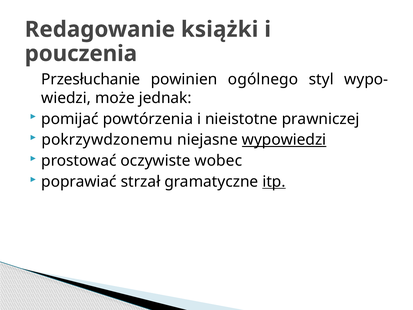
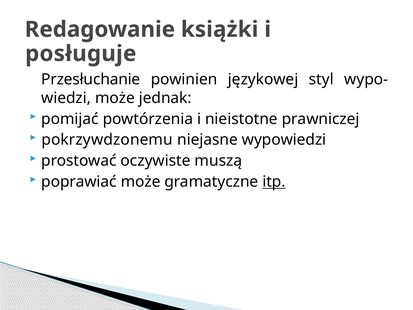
pouczenia: pouczenia -> posługuje
ogólnego: ogólnego -> językowej
wypowiedzi underline: present -> none
wobec: wobec -> muszą
poprawiać strzał: strzał -> może
